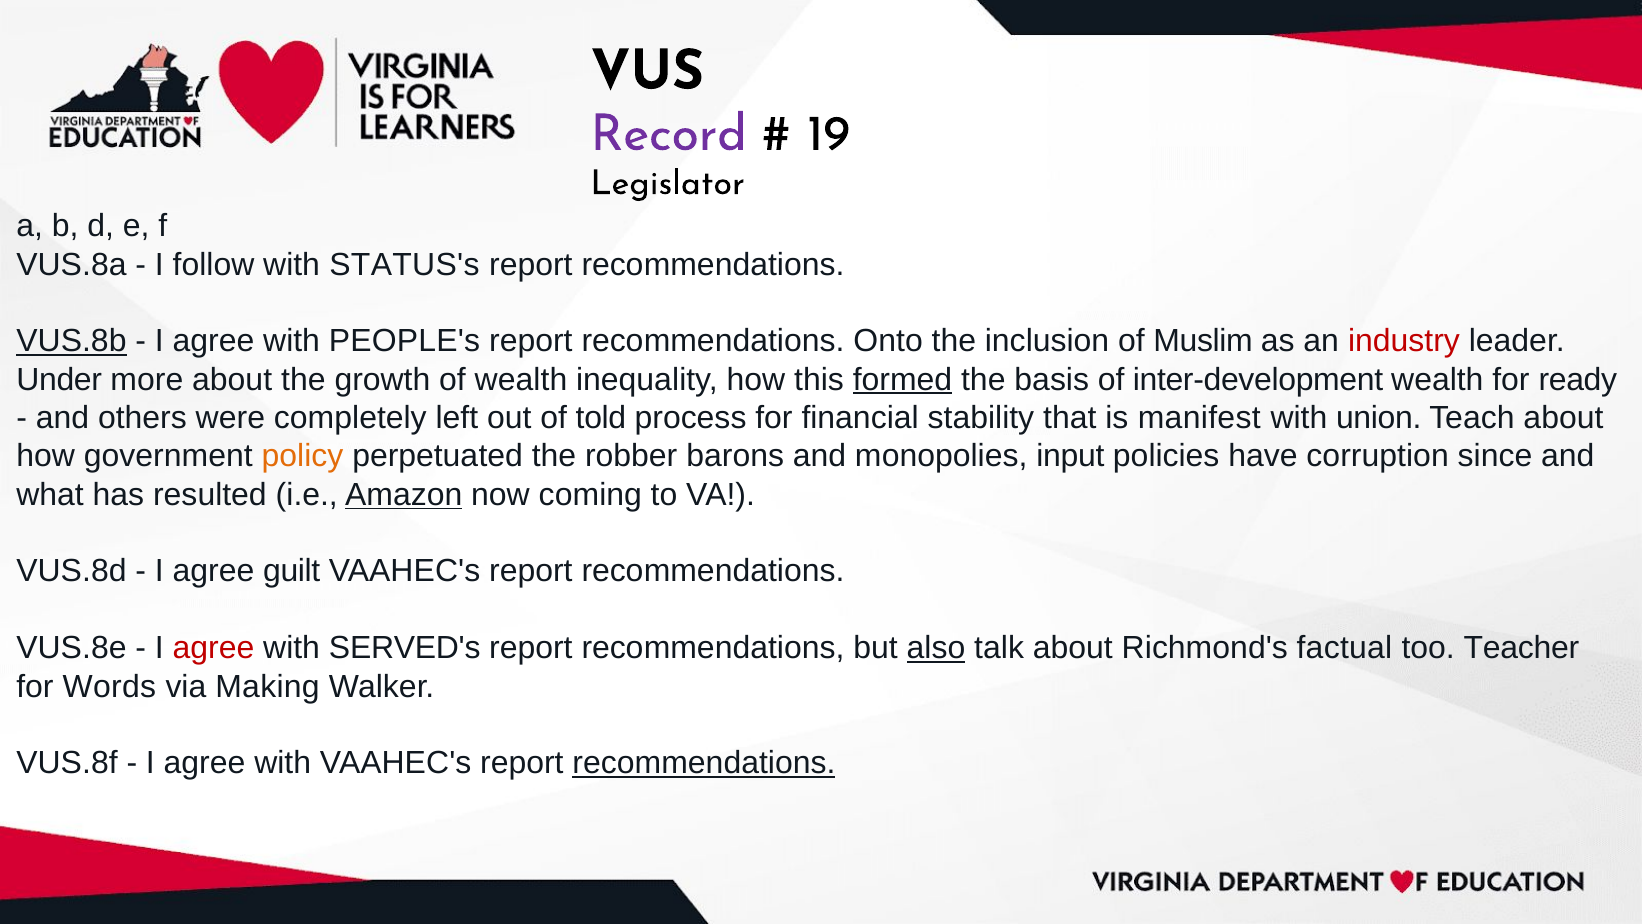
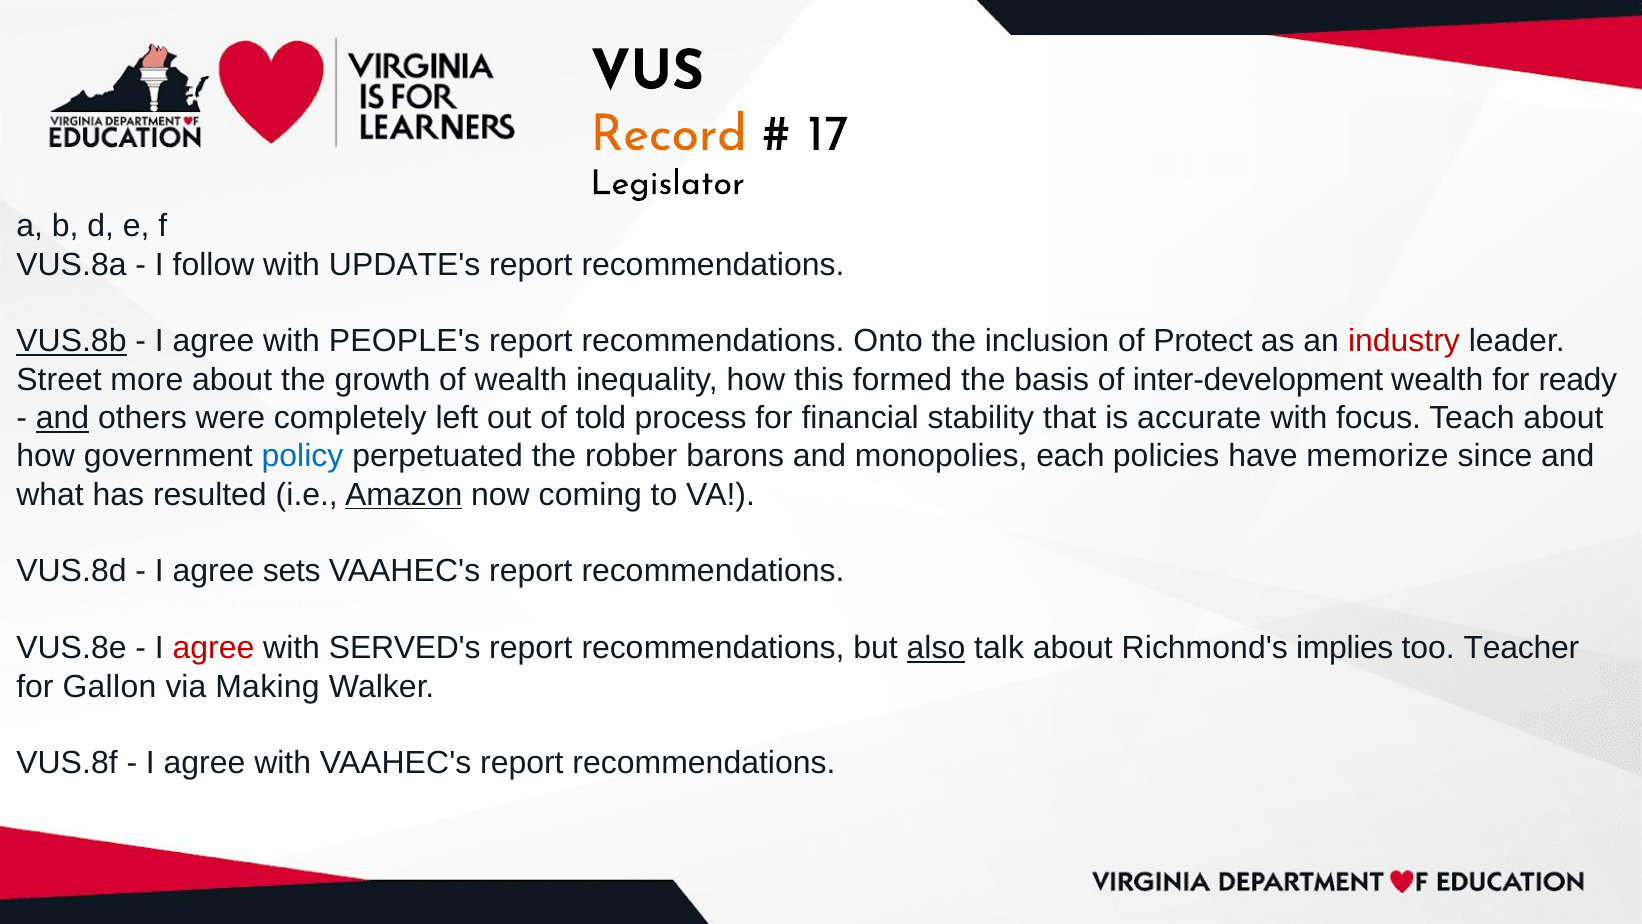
Record colour: purple -> orange
19: 19 -> 17
STATUS's: STATUS's -> UPDATE's
Muslim: Muslim -> Protect
Under: Under -> Street
formed underline: present -> none
and at (62, 418) underline: none -> present
manifest: manifest -> accurate
union: union -> focus
policy colour: orange -> blue
input: input -> each
corruption: corruption -> memorize
guilt: guilt -> sets
factual: factual -> implies
Words: Words -> Gallon
recommendations at (704, 763) underline: present -> none
